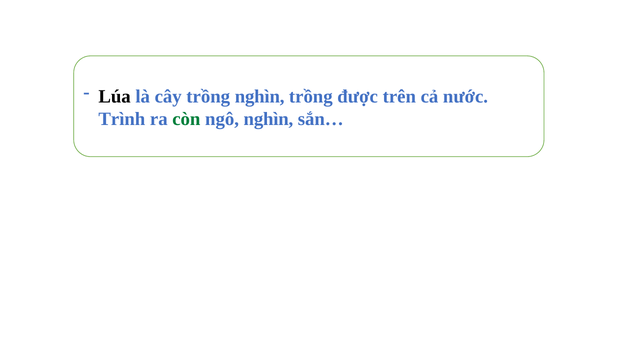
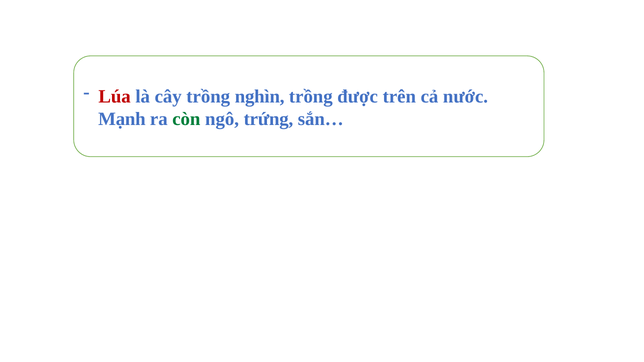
Lúa colour: black -> red
Trình: Trình -> Mạnh
ngô nghìn: nghìn -> trứng
